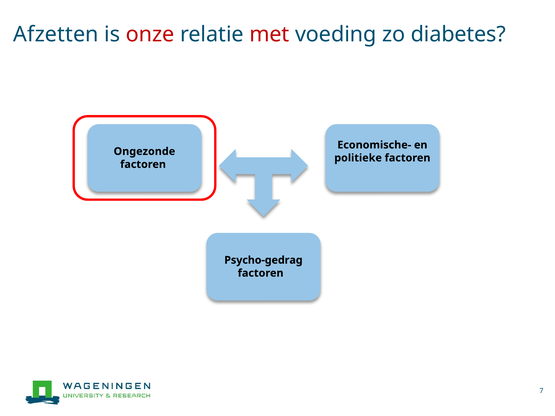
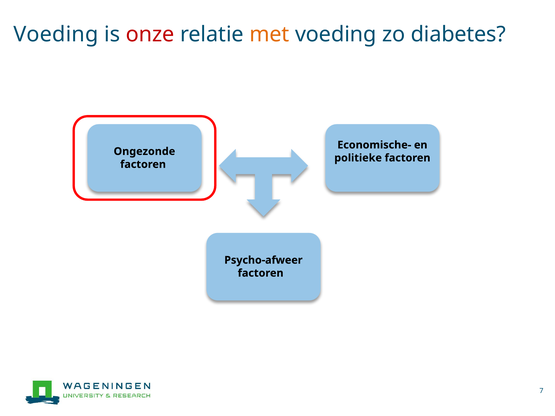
Afzetten at (56, 34): Afzetten -> Voeding
met colour: red -> orange
Psycho-gedrag: Psycho-gedrag -> Psycho-afweer
